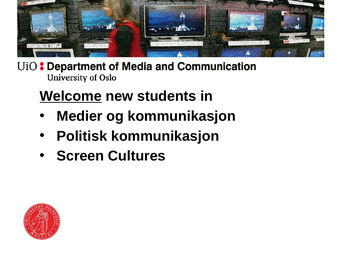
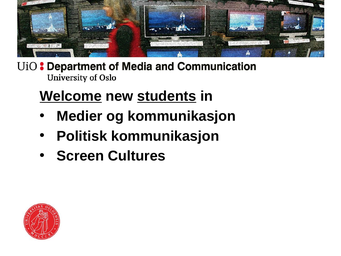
students underline: none -> present
